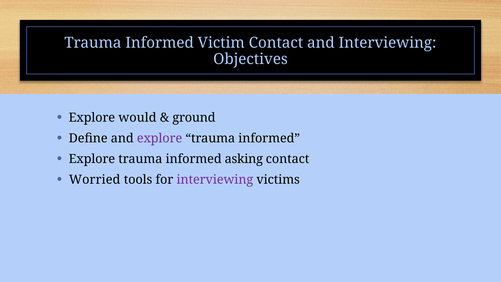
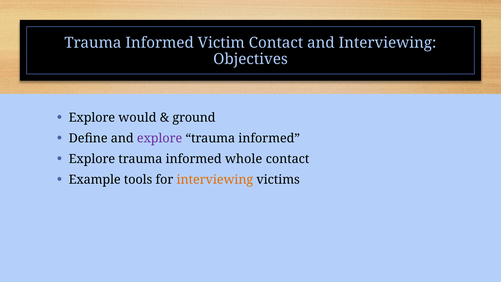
asking: asking -> whole
Worried: Worried -> Example
interviewing at (215, 180) colour: purple -> orange
